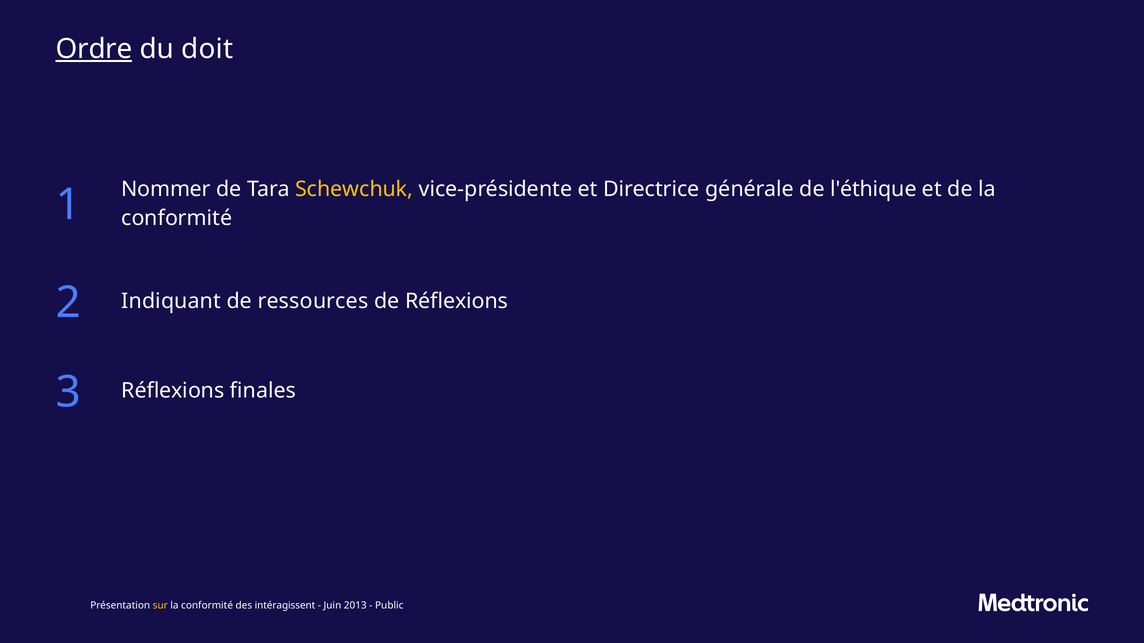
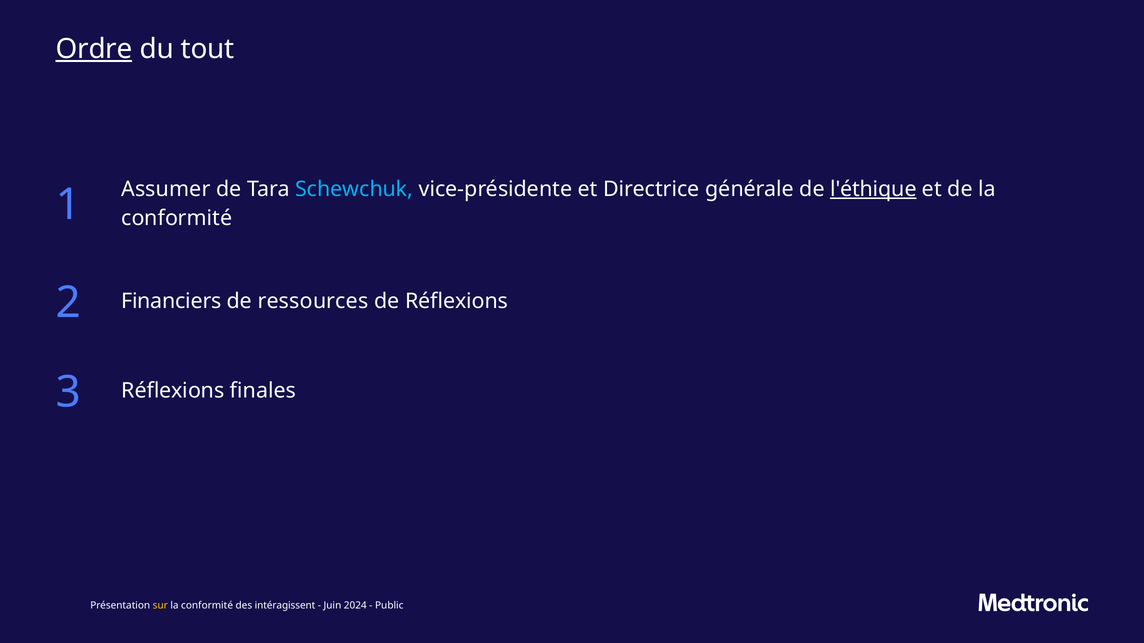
doit: doit -> tout
Nommer: Nommer -> Assumer
Schewchuk colour: yellow -> light blue
l'éthique underline: none -> present
Indiquant: Indiquant -> Financiers
2013: 2013 -> 2024
